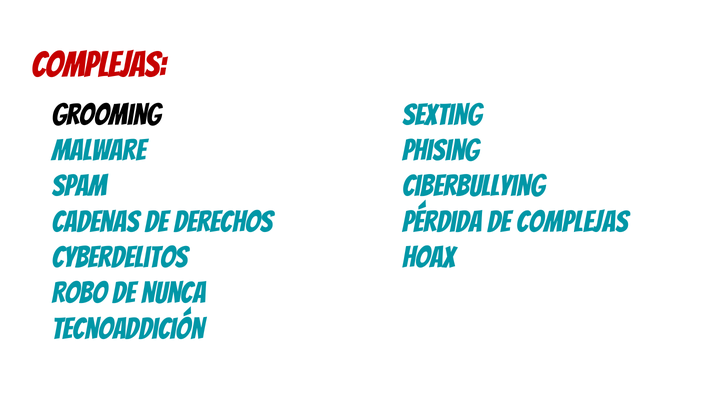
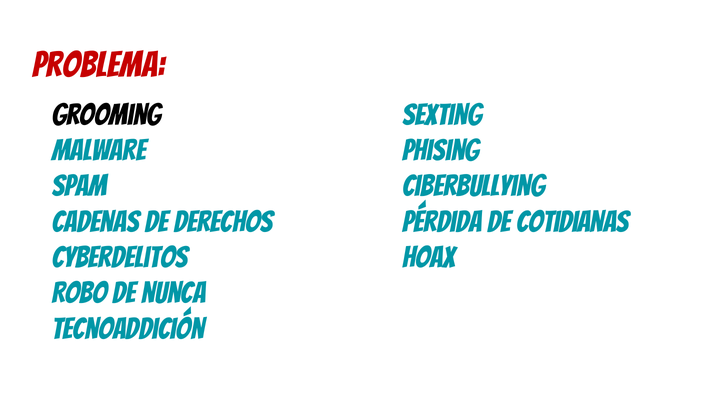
complejas at (99, 66): complejas -> problema
de complejas: complejas -> cotidianas
